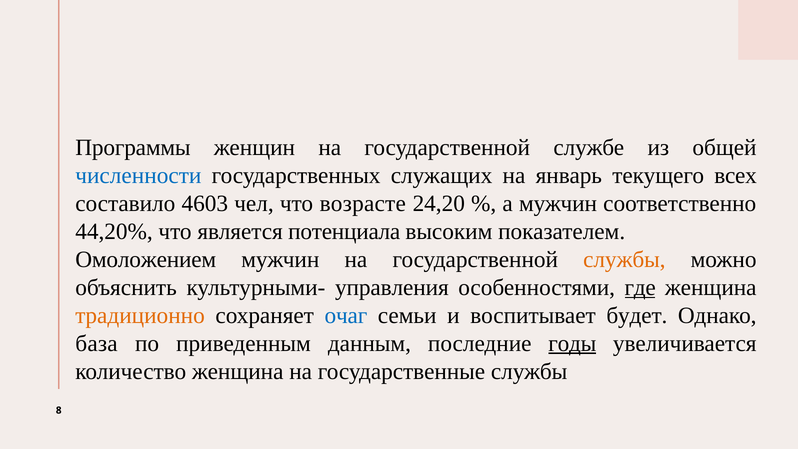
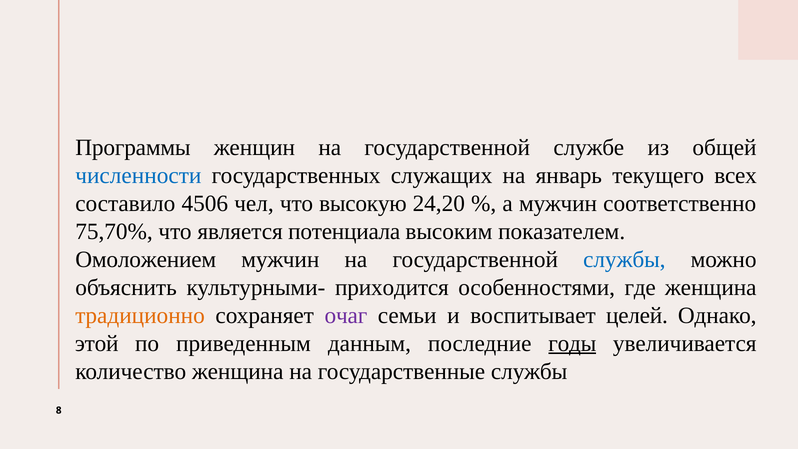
4603: 4603 -> 4506
возрасте: возрасте -> высокую
44,20%: 44,20% -> 75,70%
службы at (624, 259) colour: orange -> blue
управления: управления -> приходится
где underline: present -> none
очаг colour: blue -> purple
будет: будет -> целей
база: база -> этой
